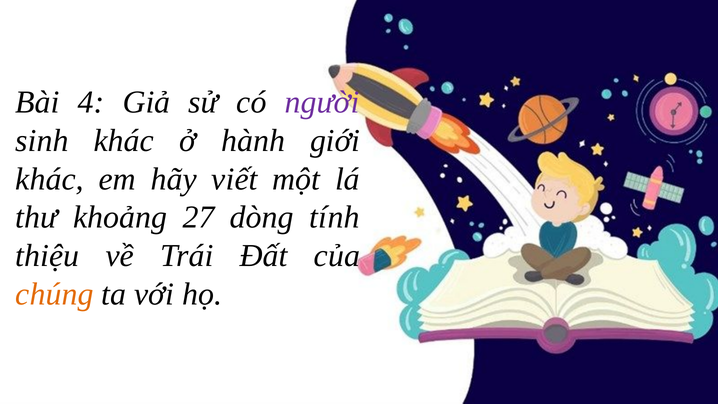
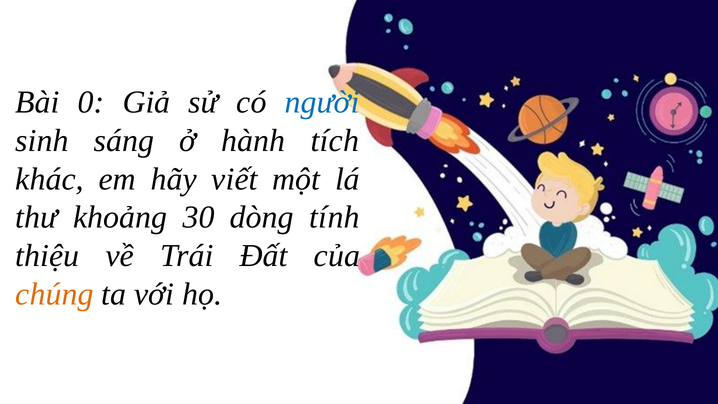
4: 4 -> 0
người colour: purple -> blue
sinh khác: khác -> sáng
giới: giới -> tích
27: 27 -> 30
